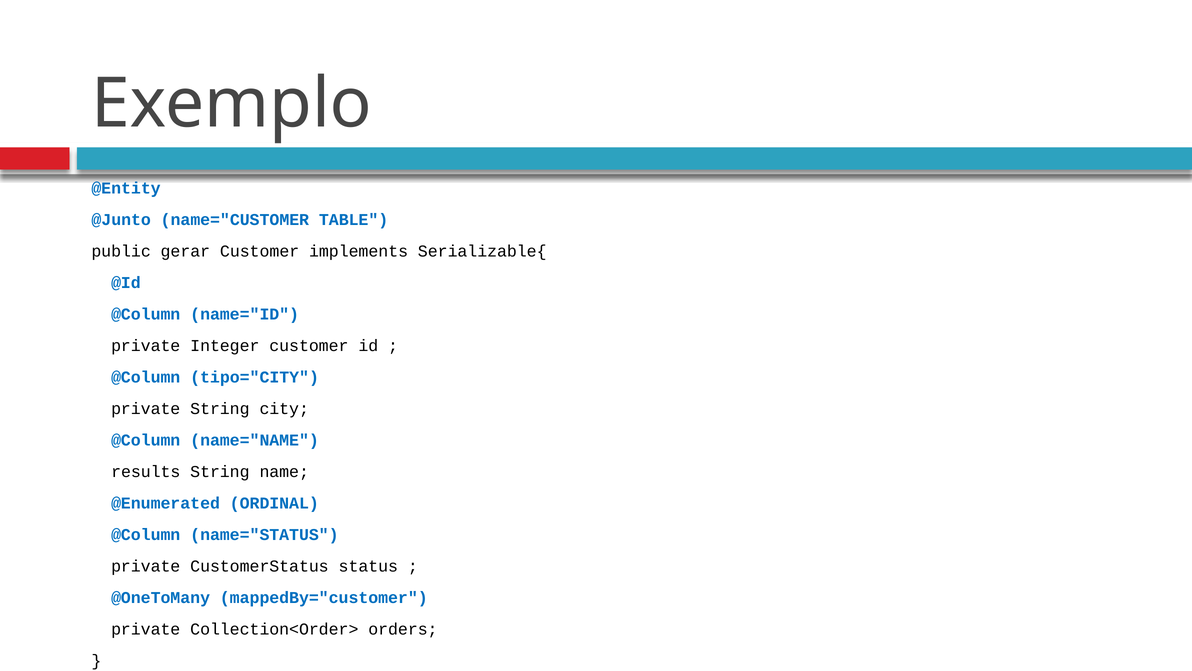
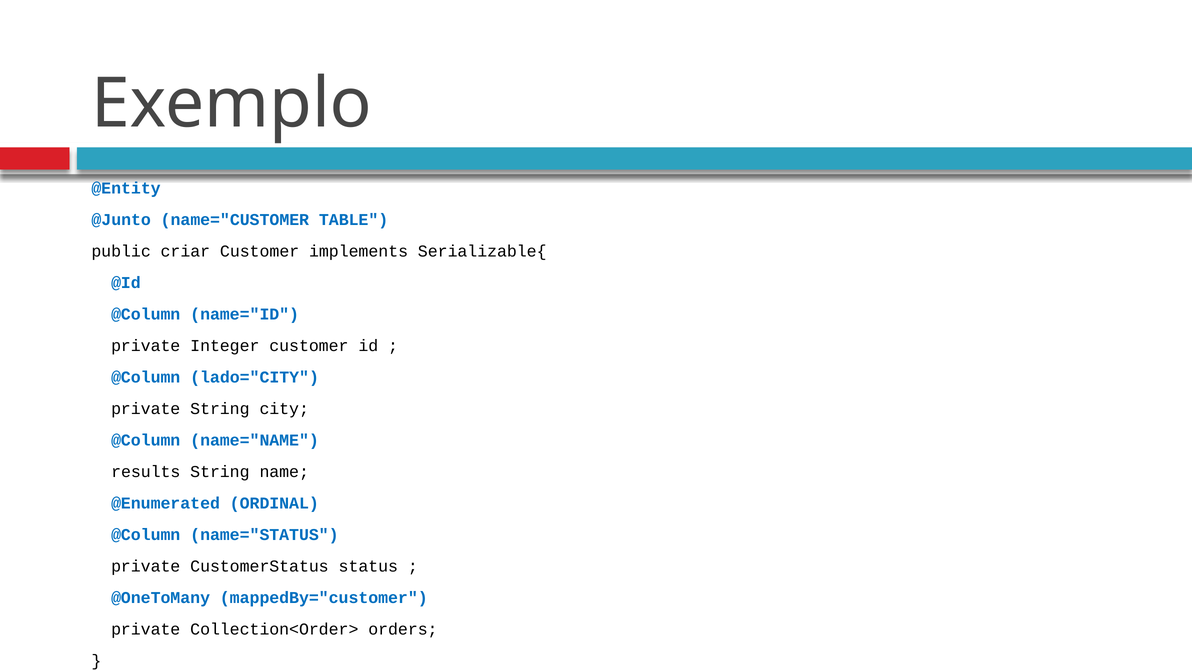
gerar: gerar -> criar
tipo="CITY: tipo="CITY -> lado="CITY
